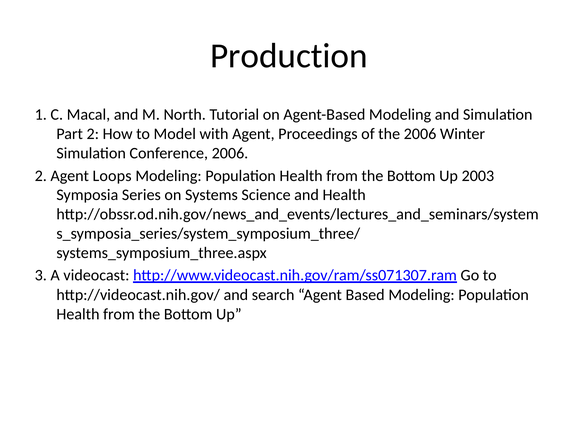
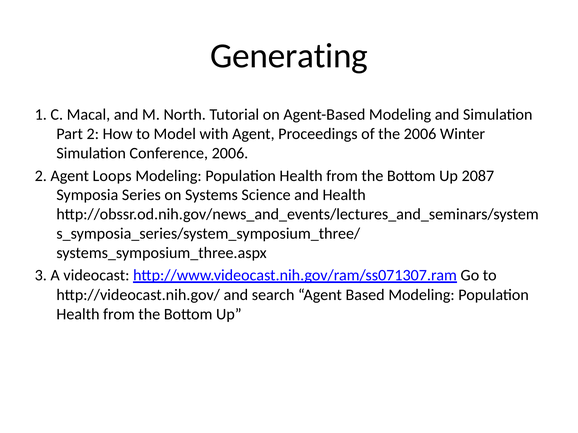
Production: Production -> Generating
2003: 2003 -> 2087
